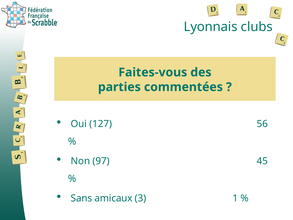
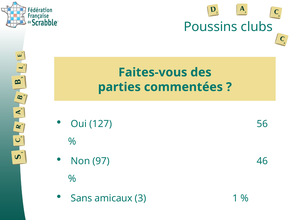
Lyonnais: Lyonnais -> Poussins
45: 45 -> 46
